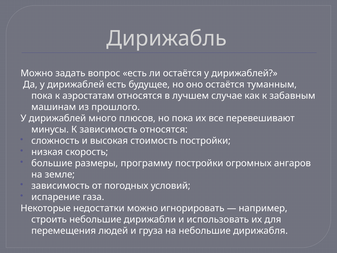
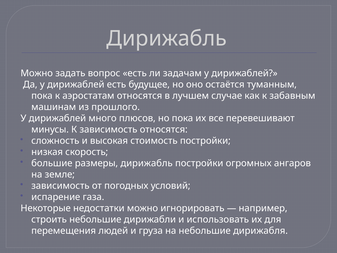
ли остаётся: остаётся -> задачам
размеры программу: программу -> дирижабль
